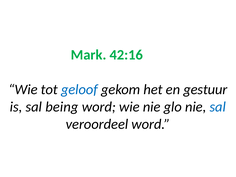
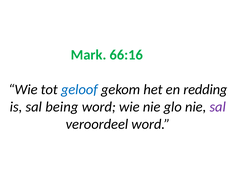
42:16: 42:16 -> 66:16
gestuur: gestuur -> redding
sal at (218, 107) colour: blue -> purple
